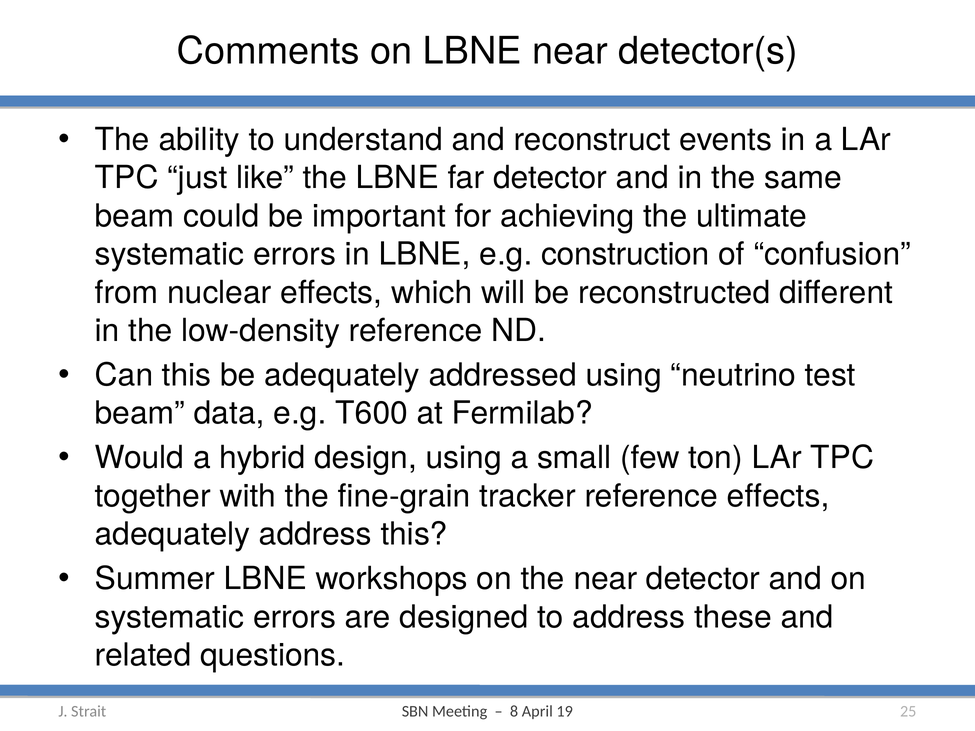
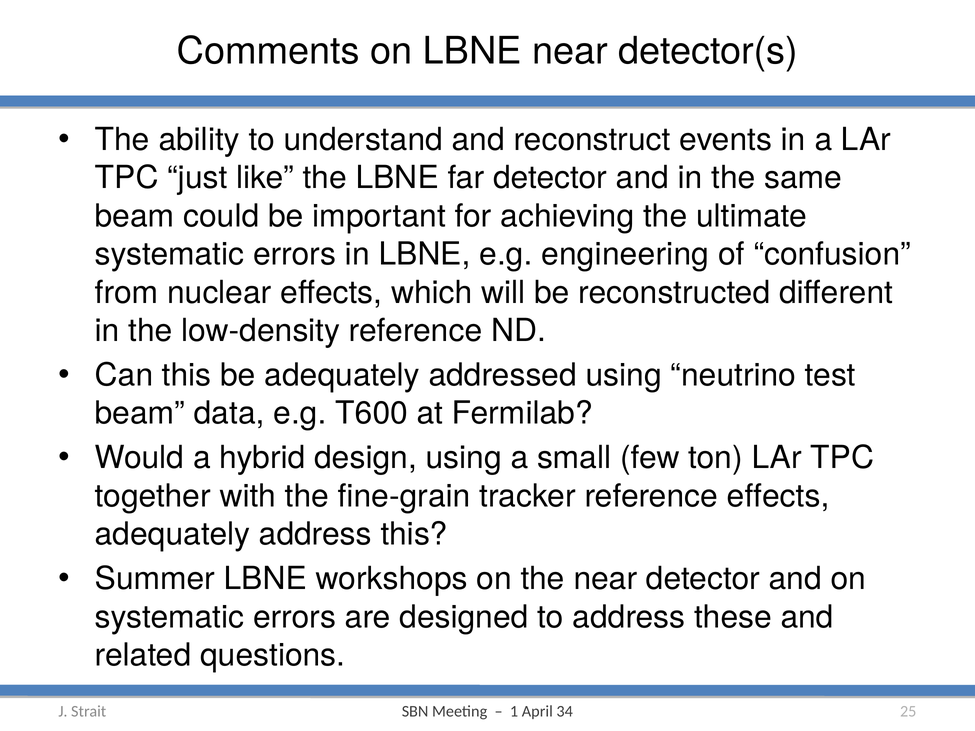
construction: construction -> engineering
8: 8 -> 1
19: 19 -> 34
